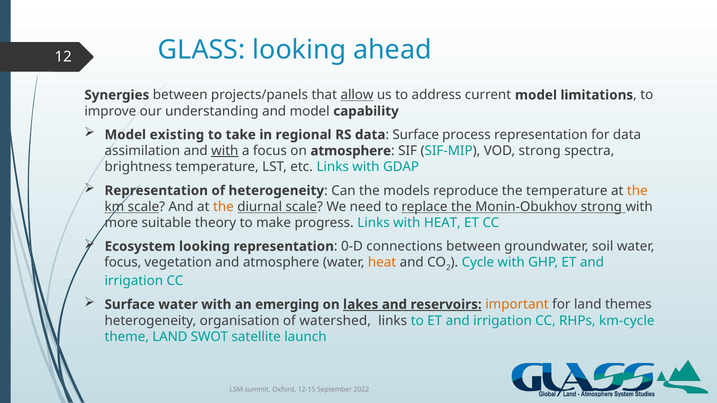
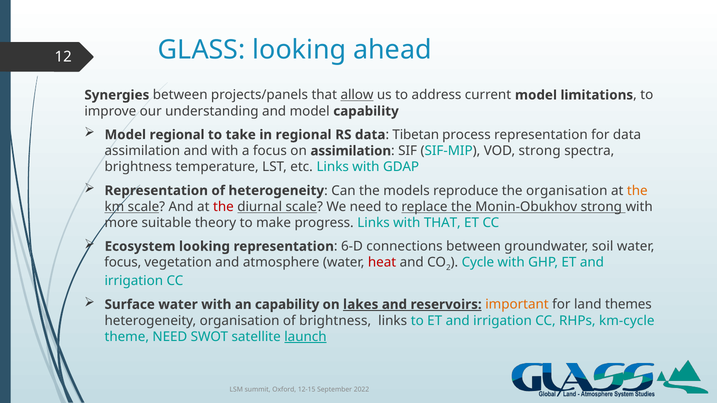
Model existing: existing -> regional
Surface at (416, 135): Surface -> Tibetan
with at (225, 151) underline: present -> none
on atmosphere: atmosphere -> assimilation
the temperature: temperature -> organisation
the at (223, 207) colour: orange -> red
with HEAT: HEAT -> THAT
0-D: 0-D -> 6-D
heat at (382, 263) colour: orange -> red
an emerging: emerging -> capability
of watershed: watershed -> brightness
theme LAND: LAND -> NEED
launch underline: none -> present
